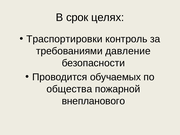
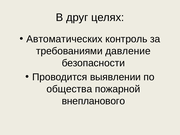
срок: срок -> друг
Траспортировки: Траспортировки -> Автоматических
обучаемых: обучаемых -> выявлении
